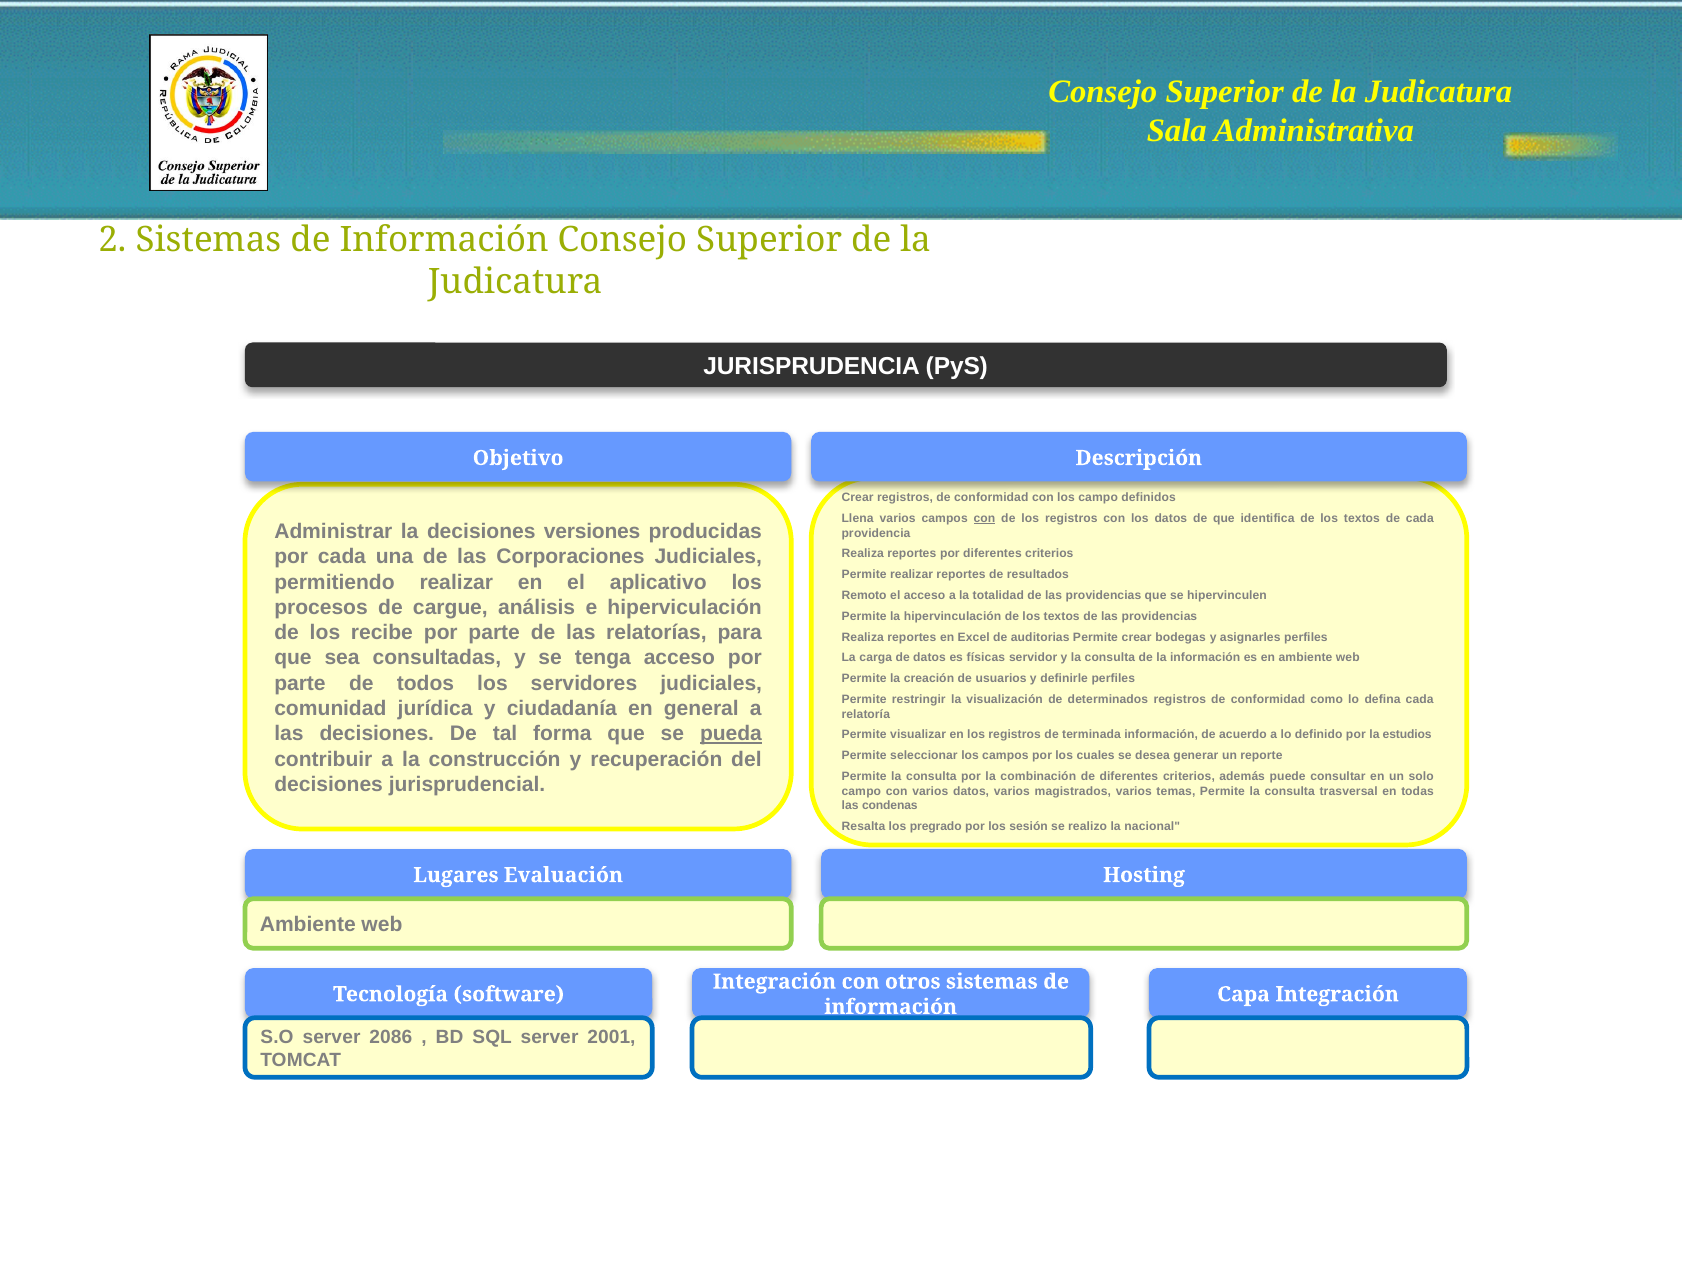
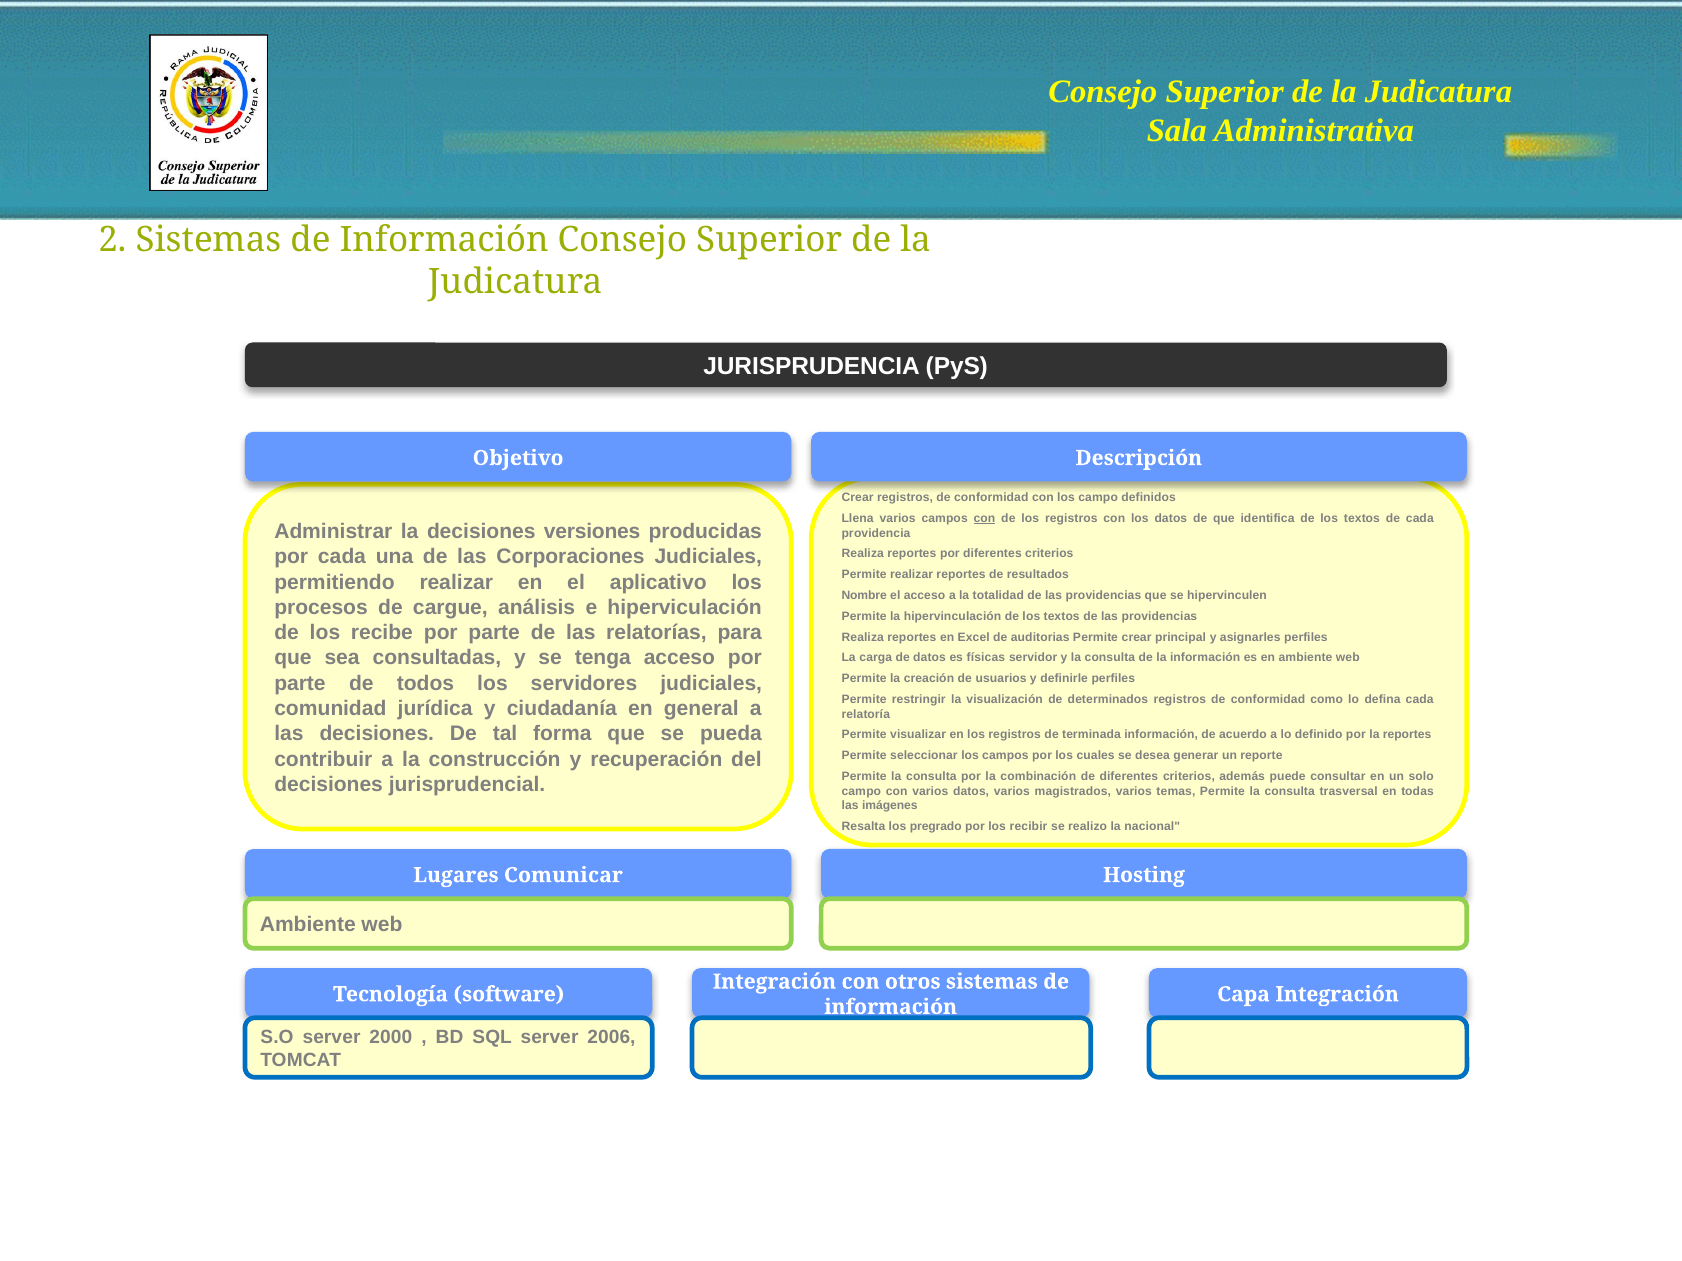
Remoto: Remoto -> Nombre
bodegas: bodegas -> principal
pueda underline: present -> none
la estudios: estudios -> reportes
condenas: condenas -> imágenes
sesión: sesión -> recibir
Evaluación: Evaluación -> Comunicar
2086: 2086 -> 2000
2001: 2001 -> 2006
